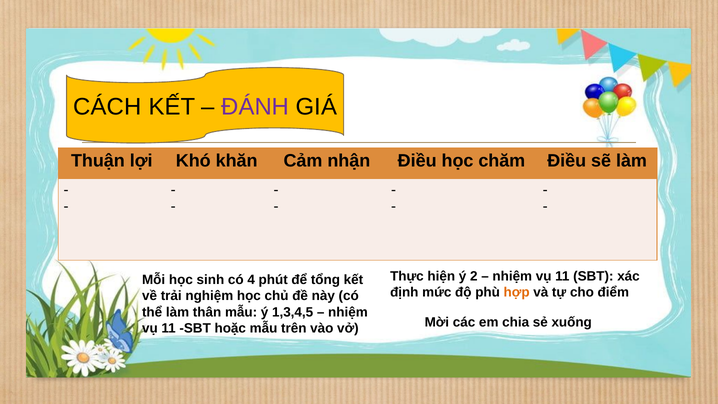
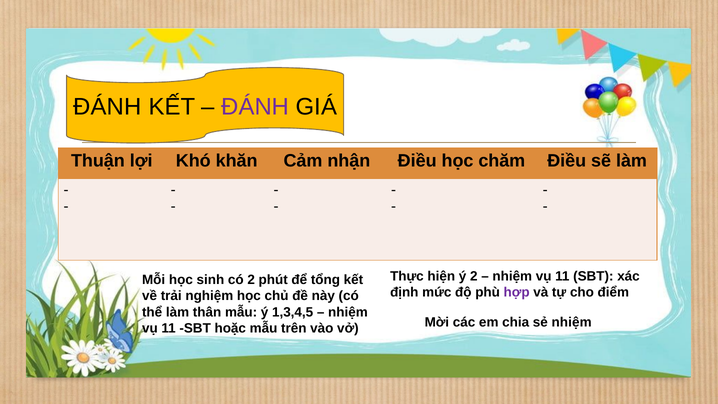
CÁCH at (107, 107): CÁCH -> ĐÁNH
có 4: 4 -> 2
hợp colour: orange -> purple
sẻ xuống: xuống -> nhiệm
